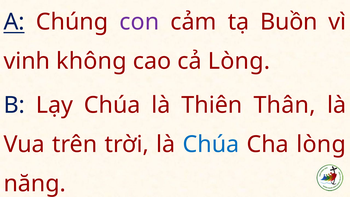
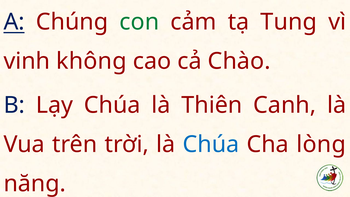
con colour: purple -> green
Buồn: Buồn -> Tung
cả Lòng: Lòng -> Chào
Thân: Thân -> Canh
